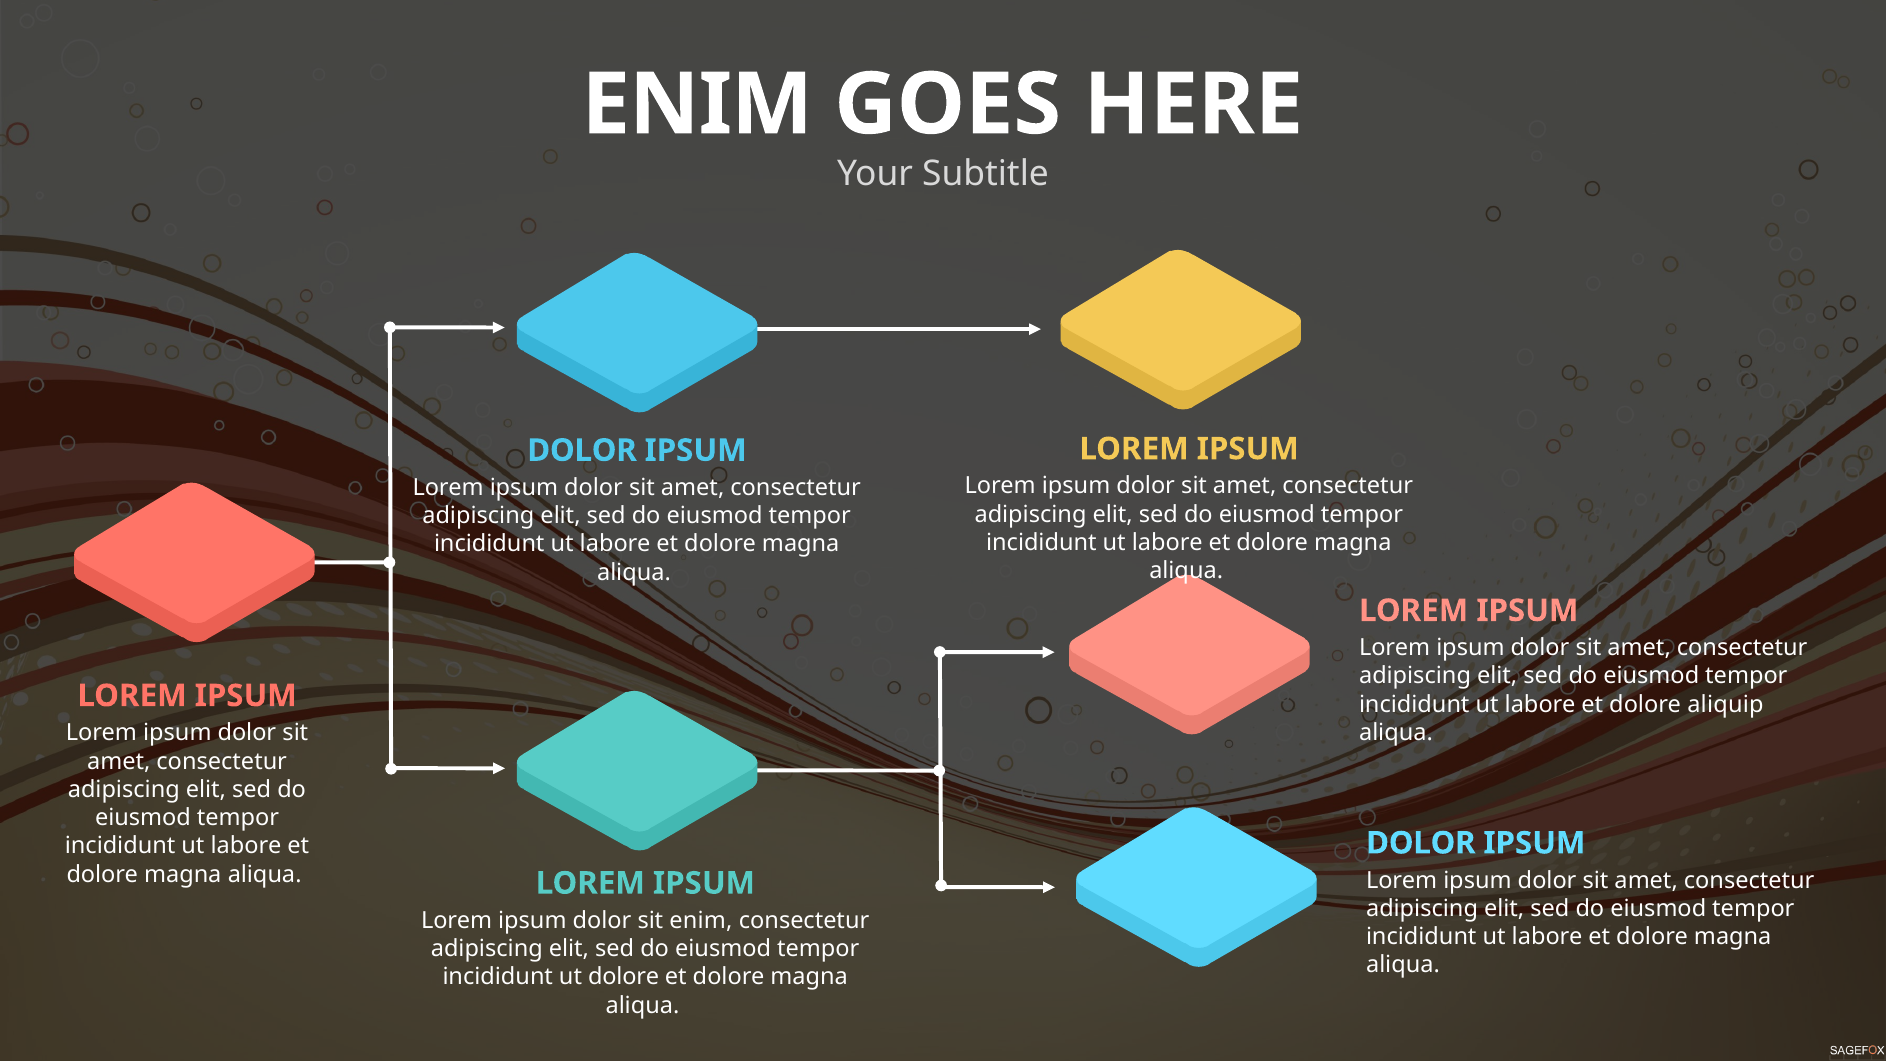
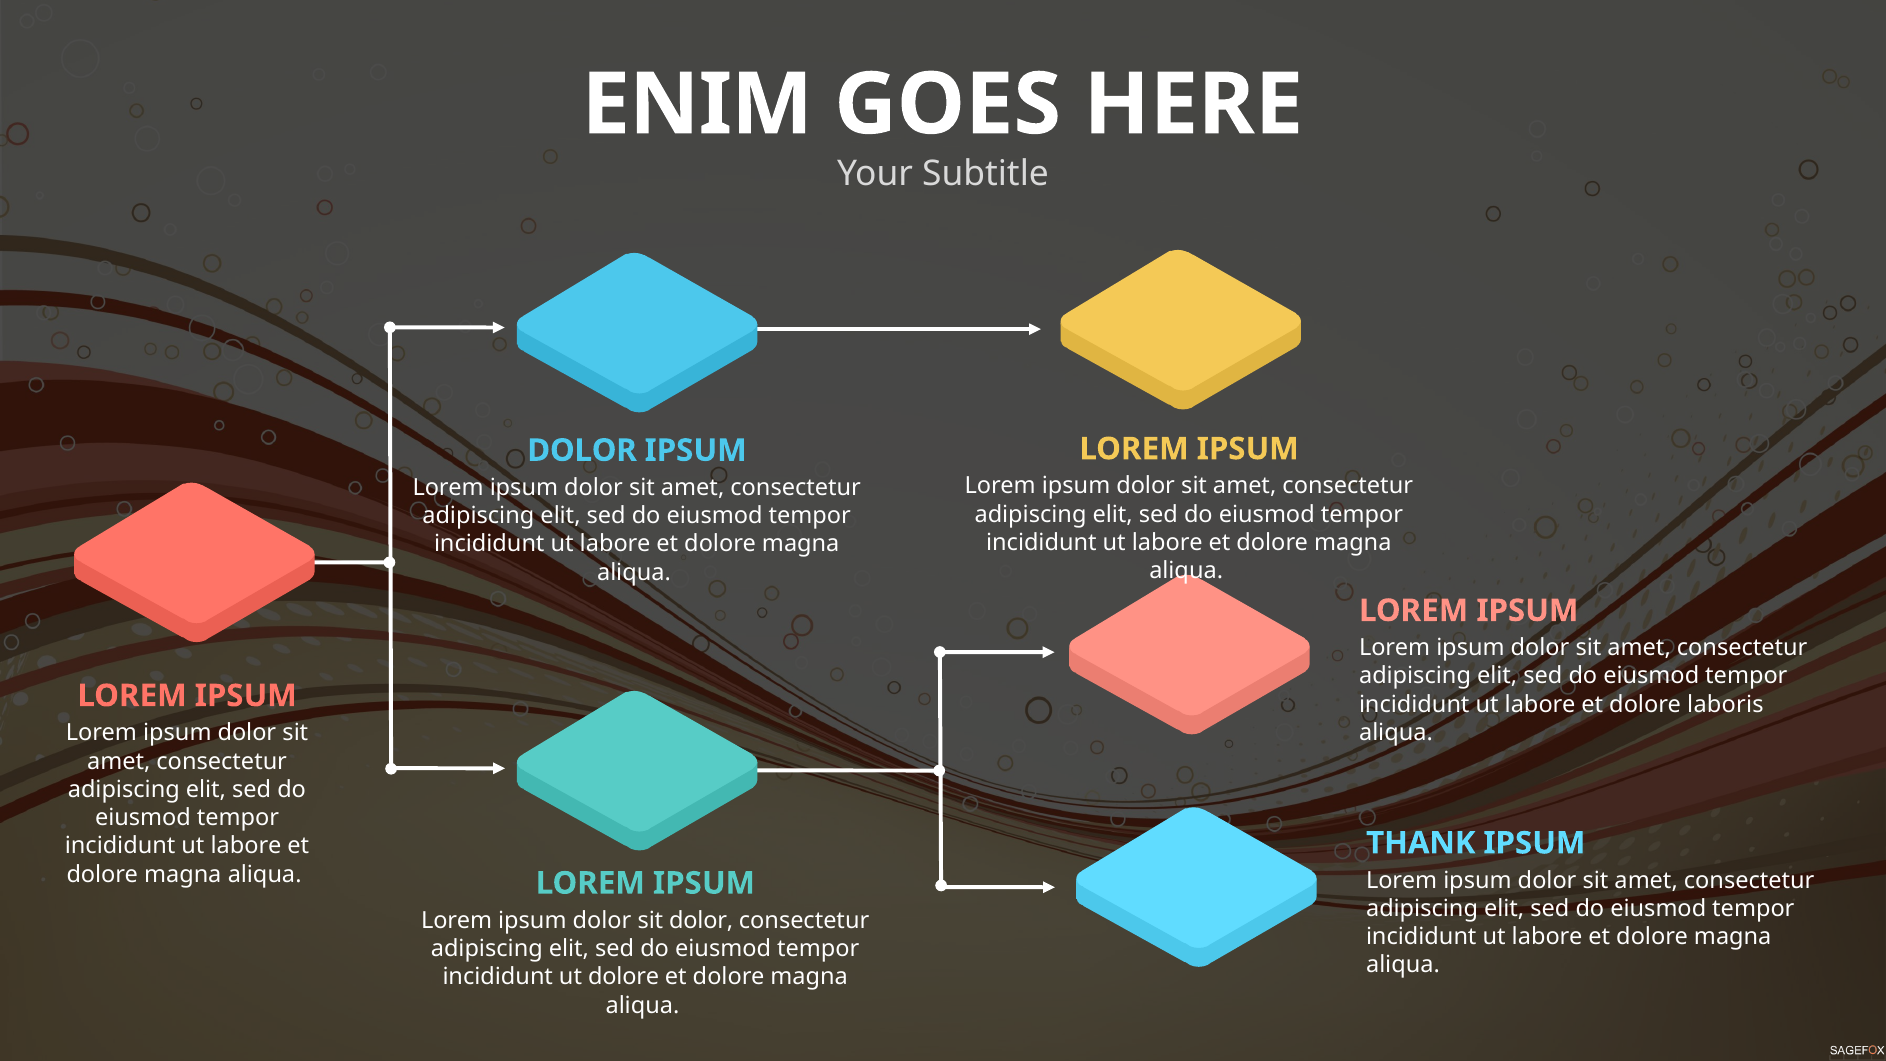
aliquip: aliquip -> laboris
DOLOR at (1421, 843): DOLOR -> THANK
sit enim: enim -> dolor
